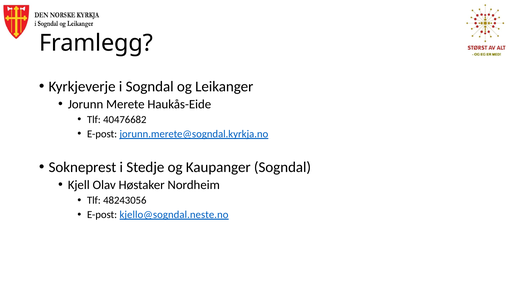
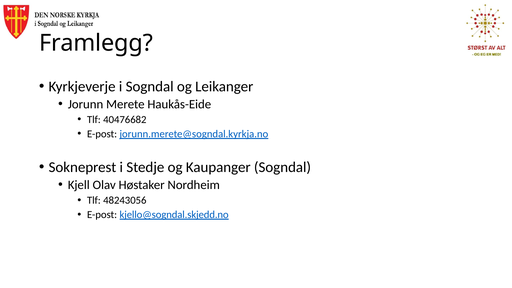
kjello@sogndal.neste.no: kjello@sogndal.neste.no -> kjello@sogndal.skjedd.no
